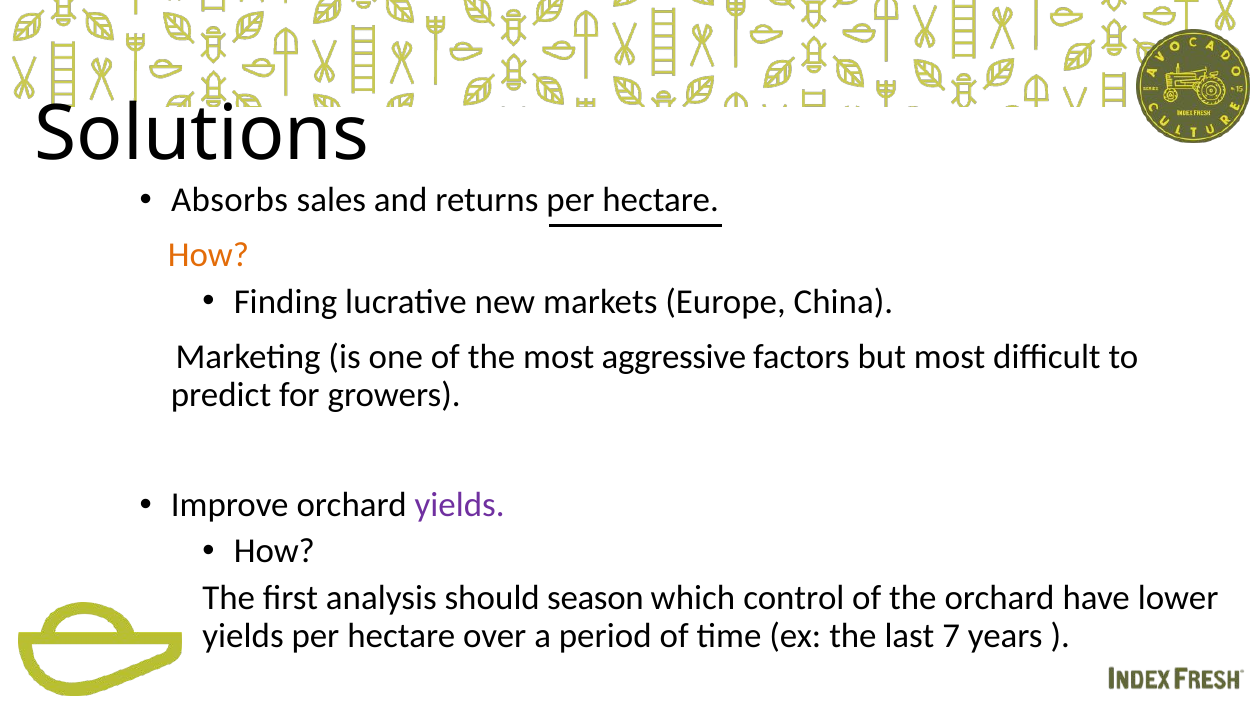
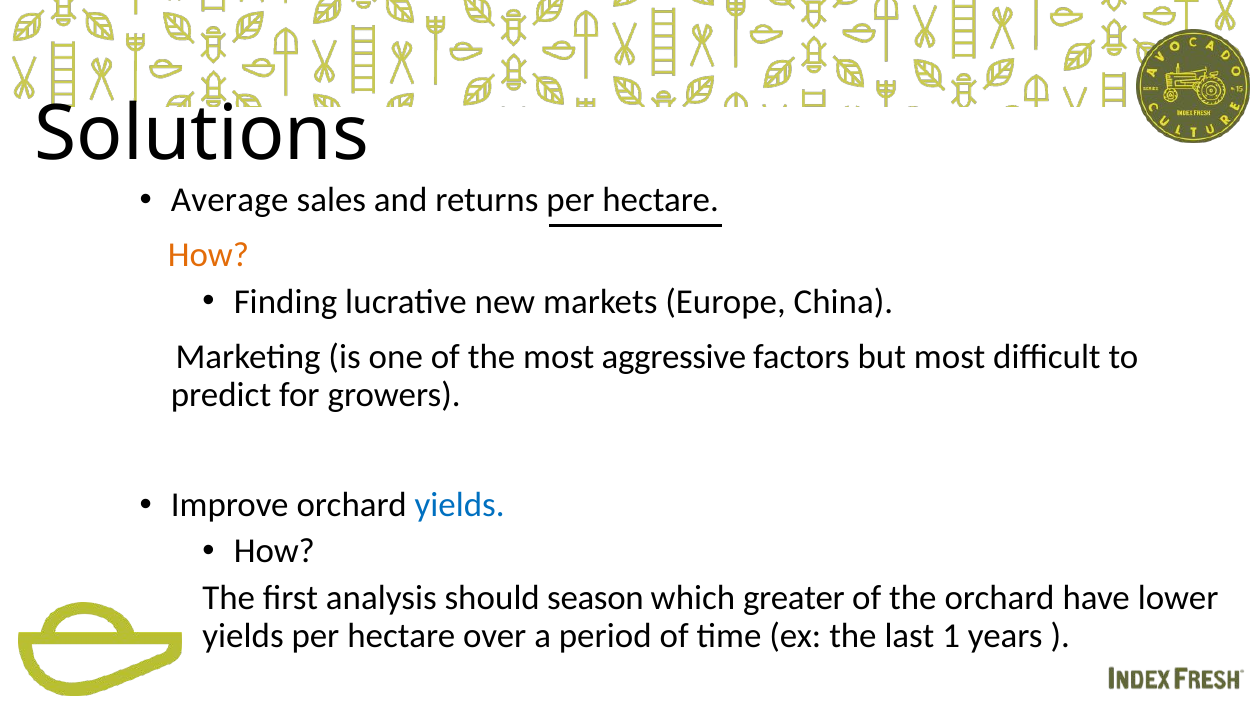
Absorbs: Absorbs -> Average
yields at (460, 505) colour: purple -> blue
control: control -> greater
7: 7 -> 1
